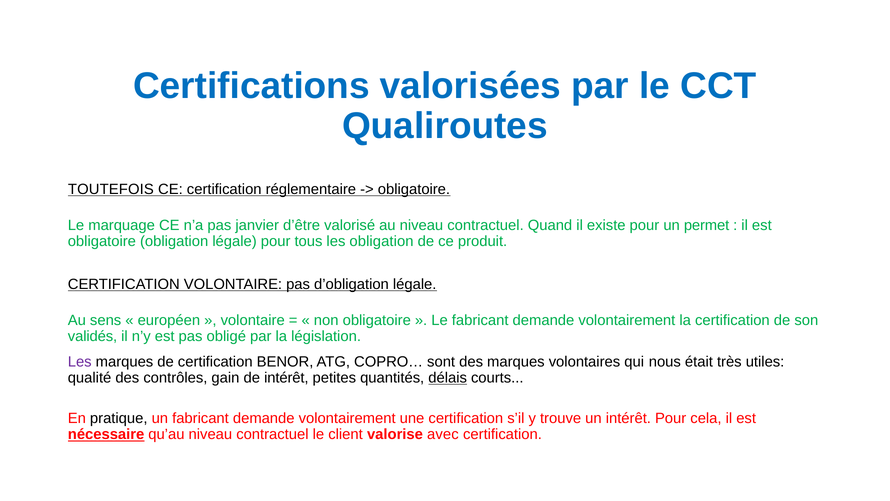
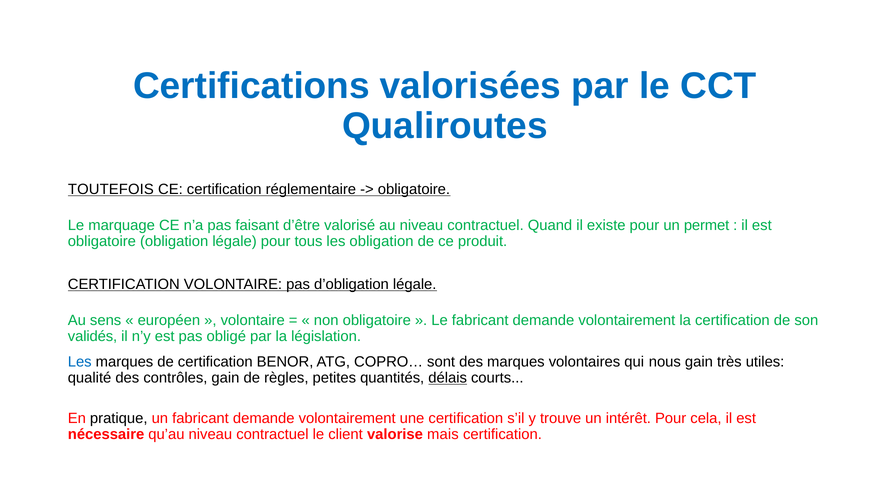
janvier: janvier -> faisant
Les at (80, 362) colour: purple -> blue
nous était: était -> gain
de intérêt: intérêt -> règles
nécessaire underline: present -> none
avec: avec -> mais
